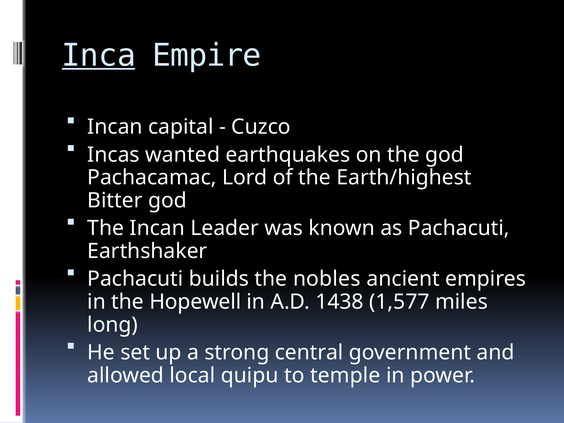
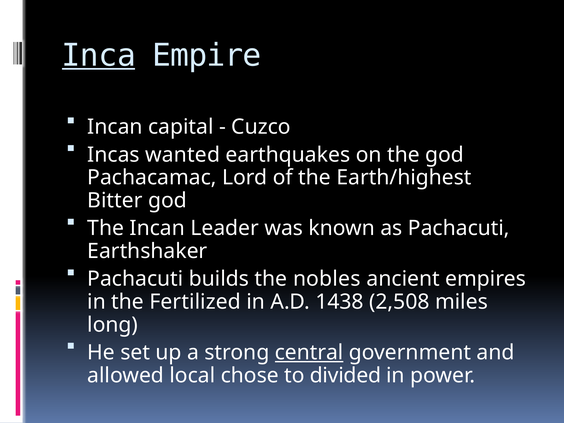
Hopewell: Hopewell -> Fertilized
1,577: 1,577 -> 2,508
central underline: none -> present
quipu: quipu -> chose
temple: temple -> divided
